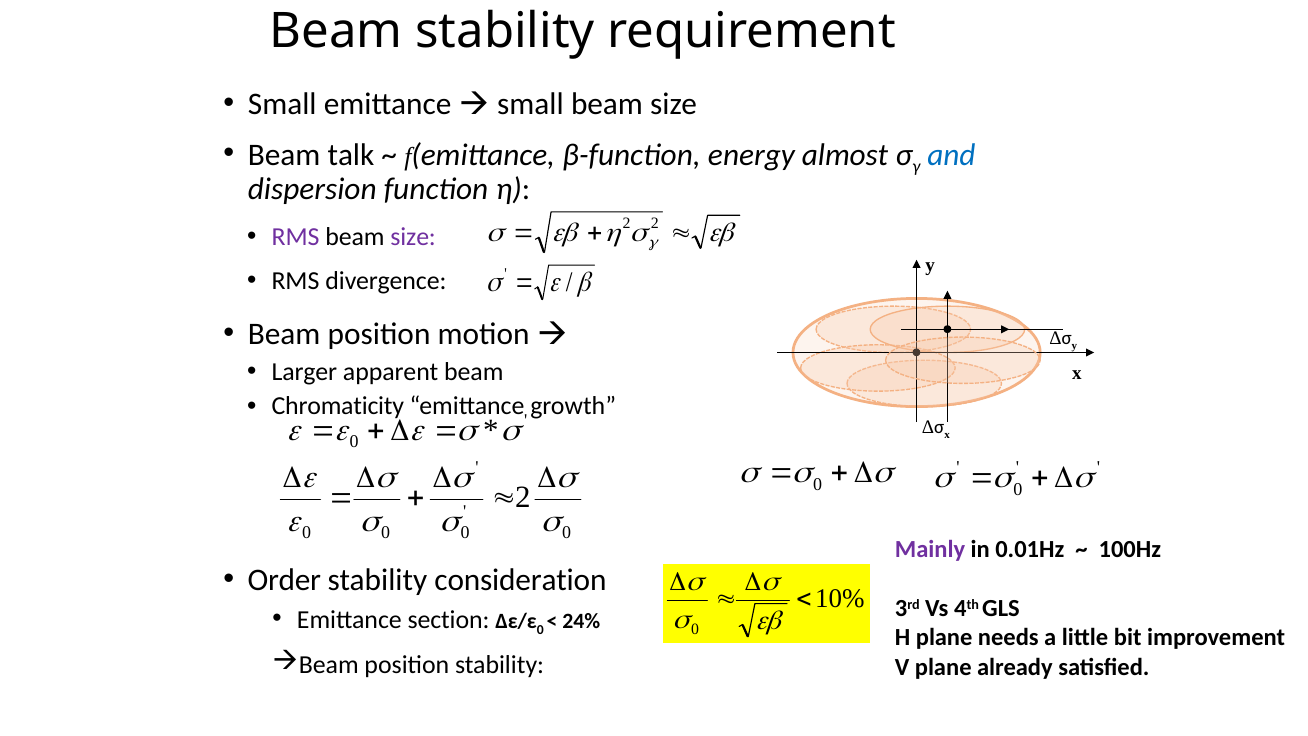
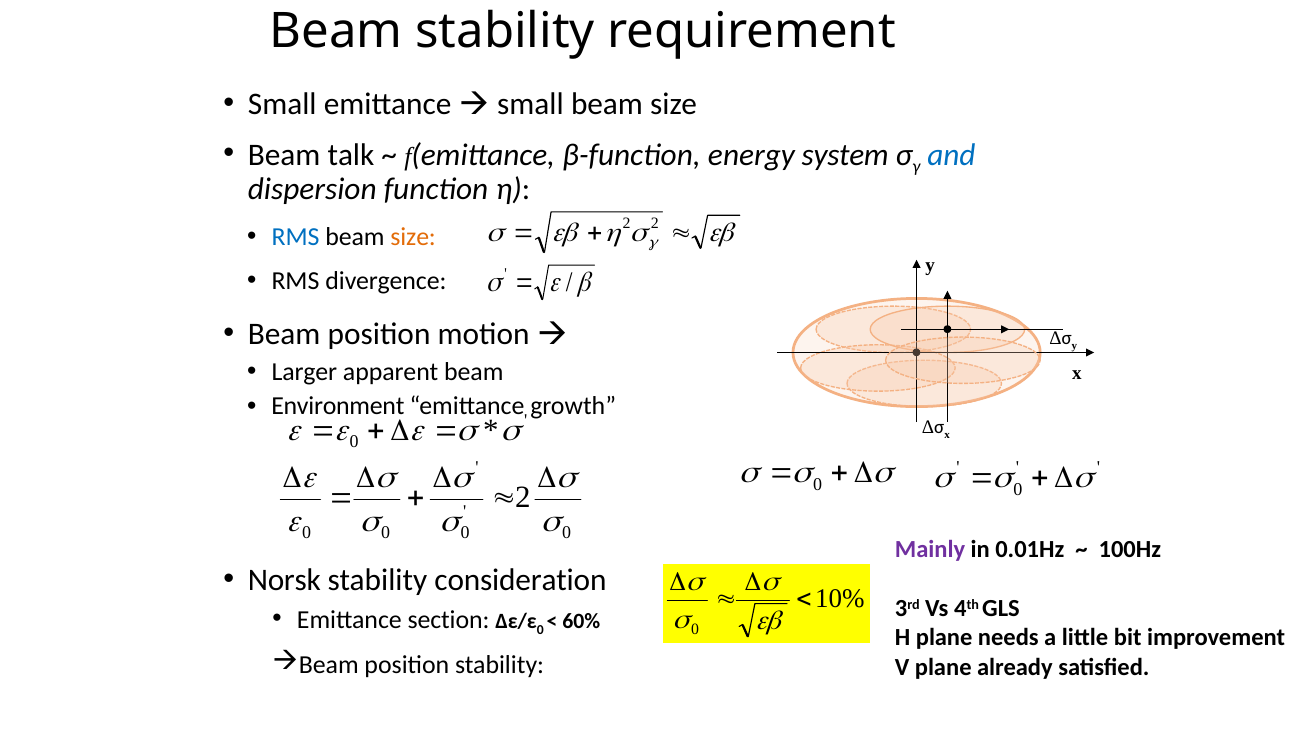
almost: almost -> system
RMS at (296, 237) colour: purple -> blue
size at (413, 237) colour: purple -> orange
Chromaticity: Chromaticity -> Environment
Order: Order -> Norsk
24%: 24% -> 60%
